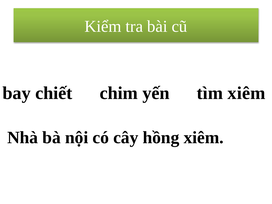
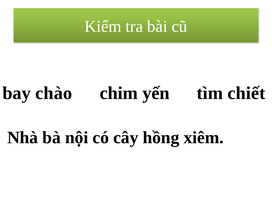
chiết: chiết -> chào
tìm xiêm: xiêm -> chiết
